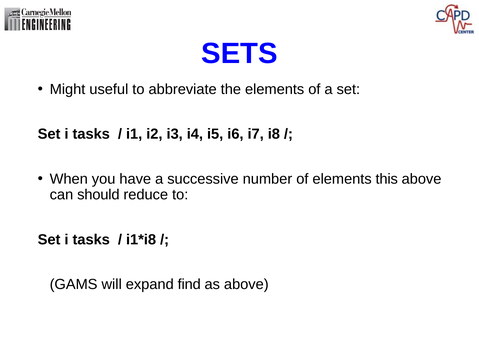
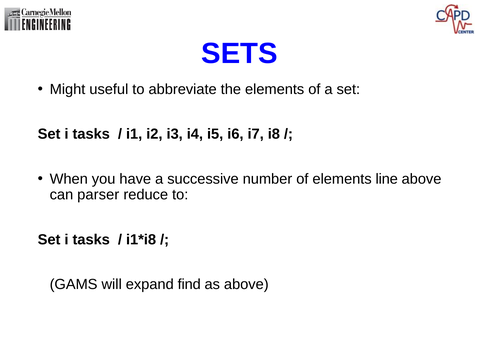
this: this -> line
should: should -> parser
